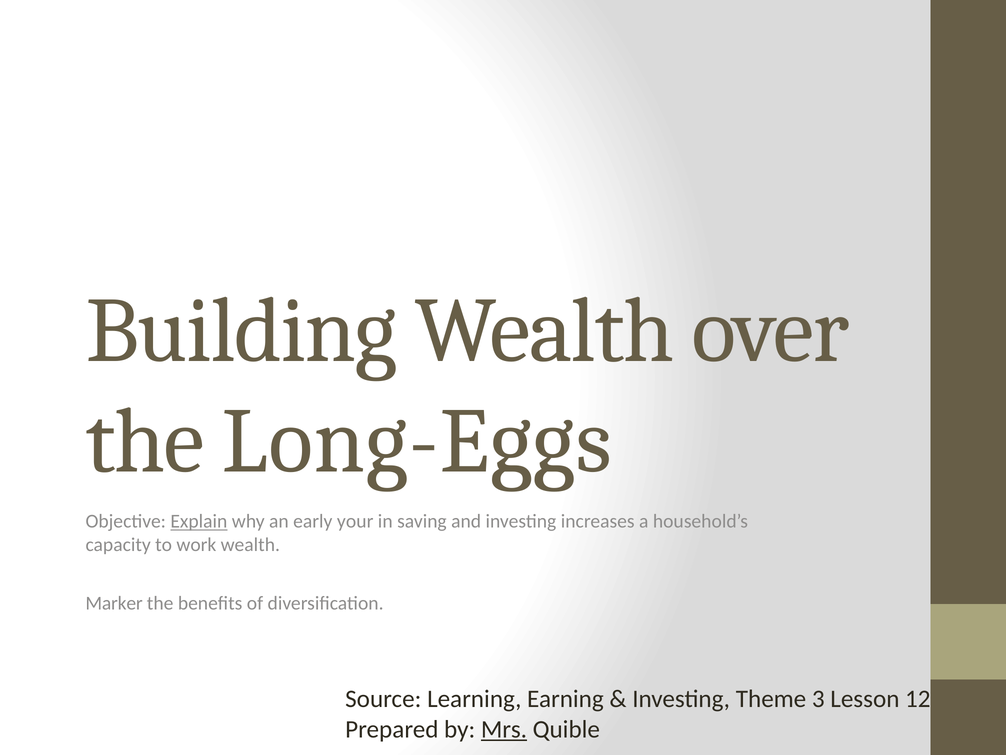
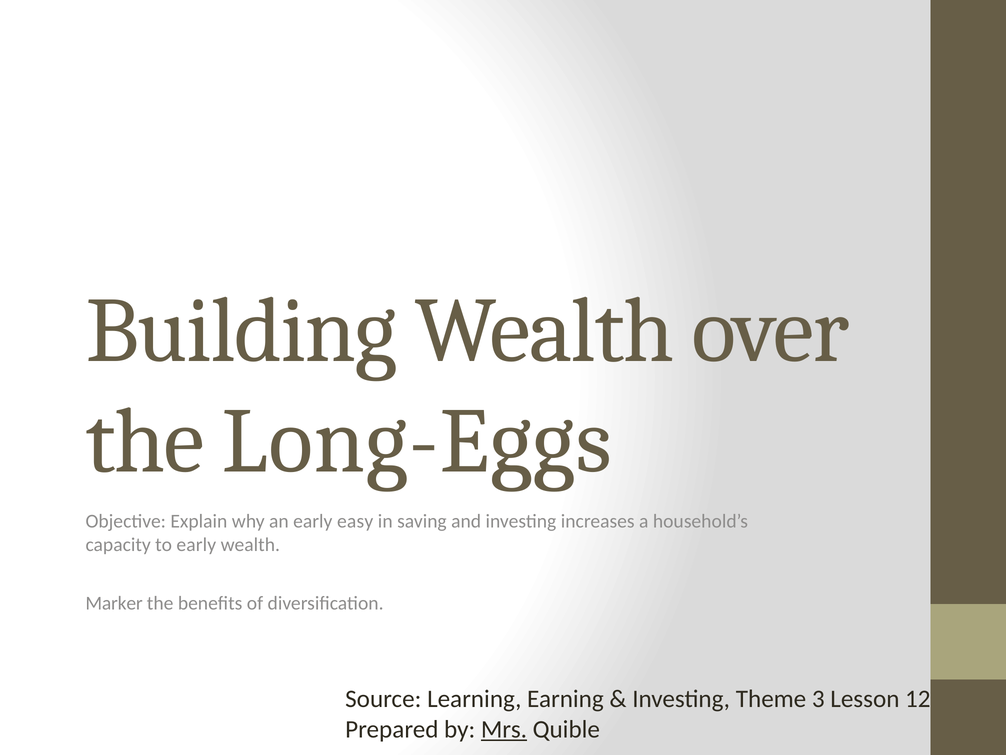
Explain underline: present -> none
your: your -> easy
to work: work -> early
